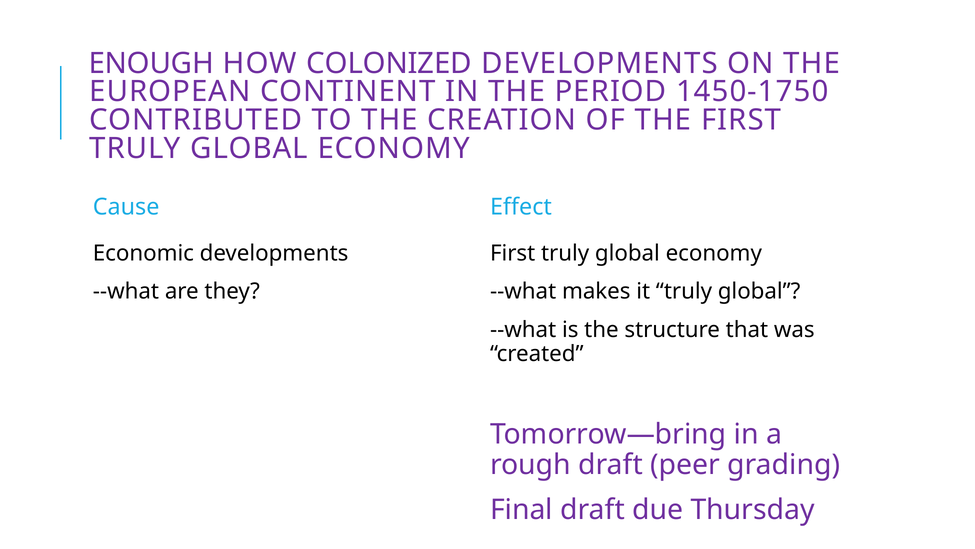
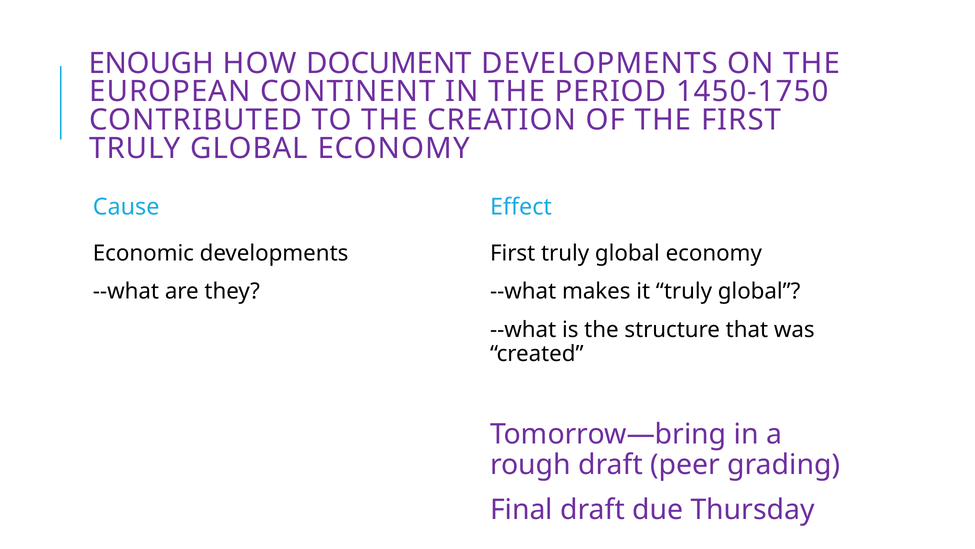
COLONIZED: COLONIZED -> DOCUMENT
